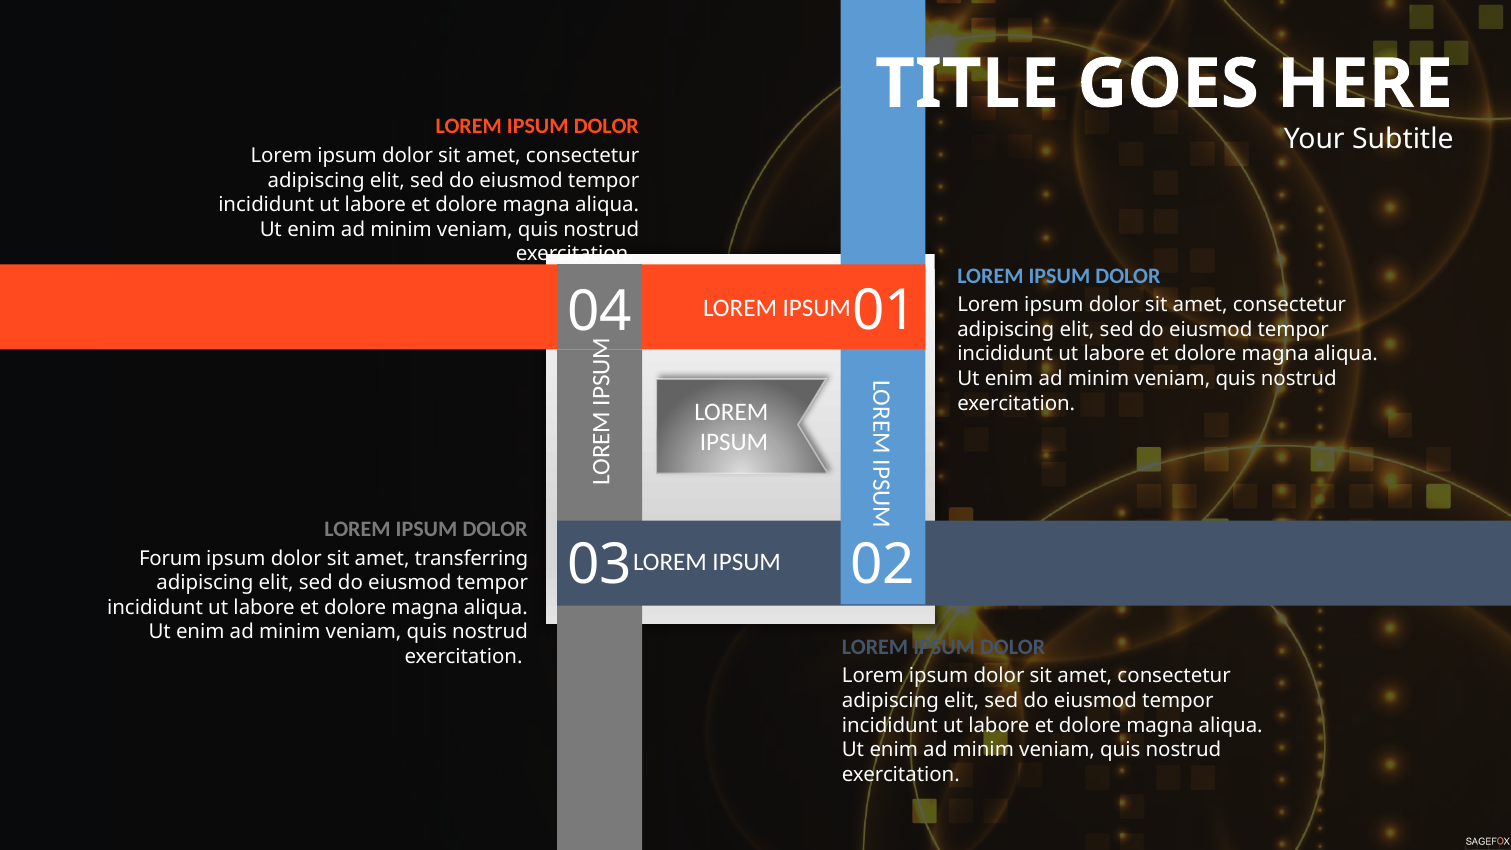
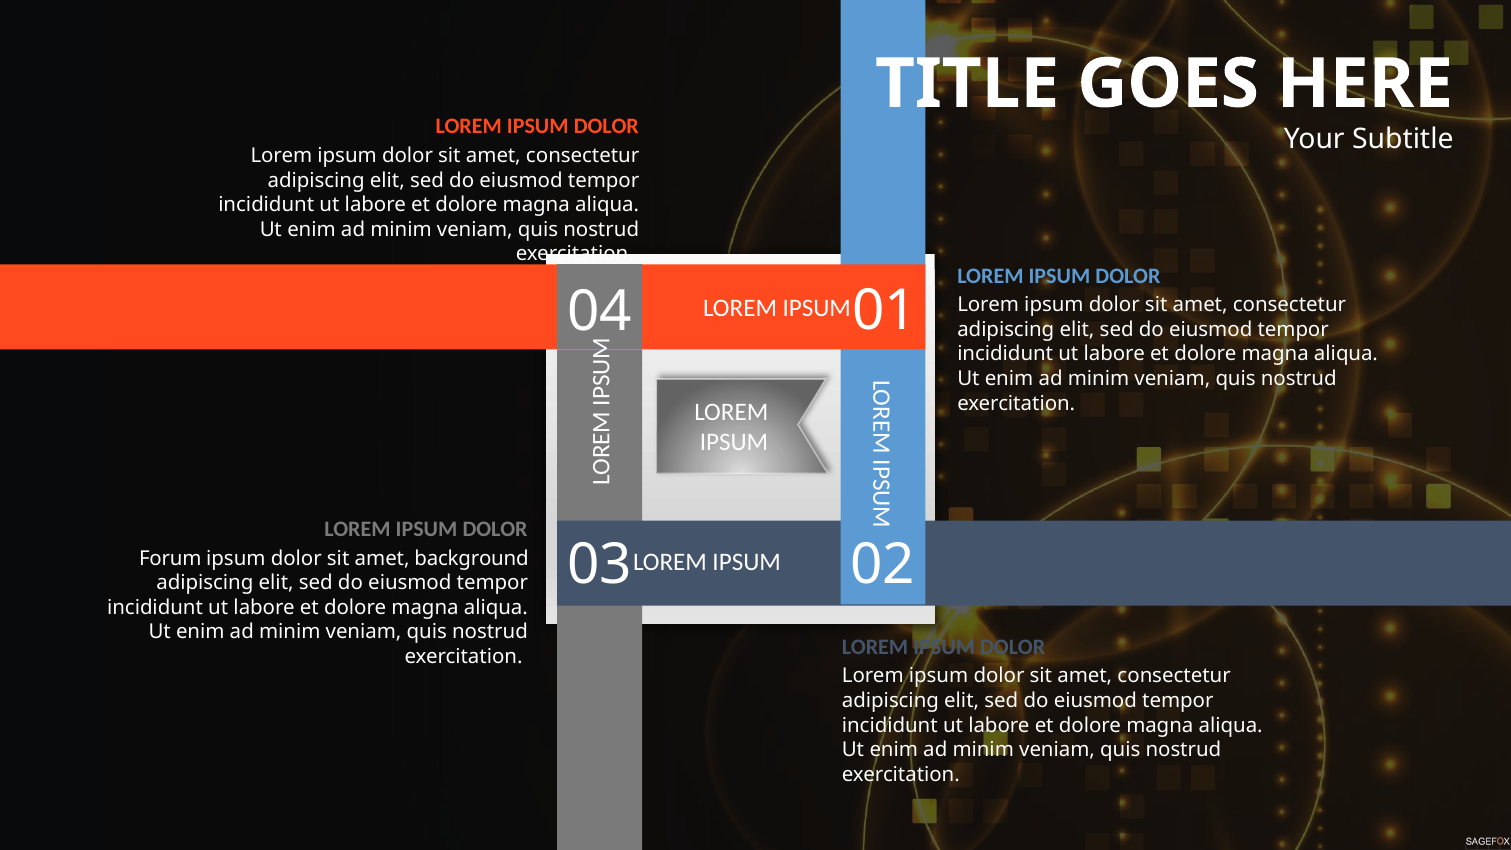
transferring: transferring -> background
